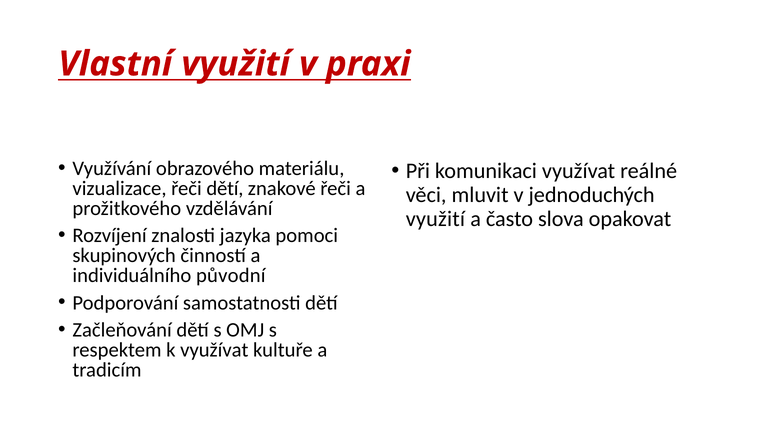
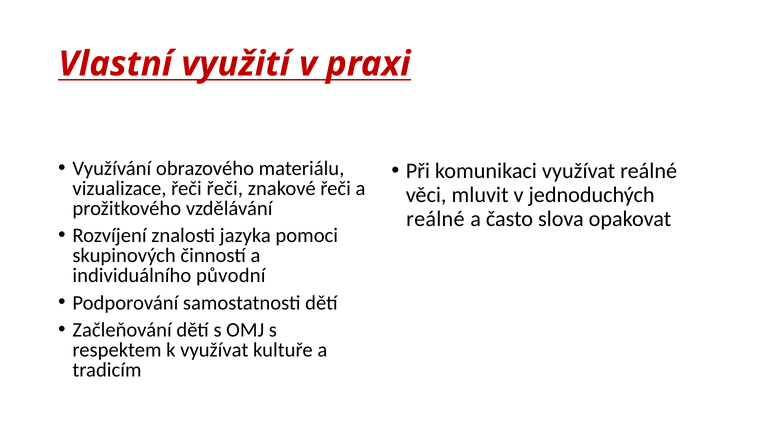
řeči dětí: dětí -> řeči
využití at (435, 219): využití -> reálné
